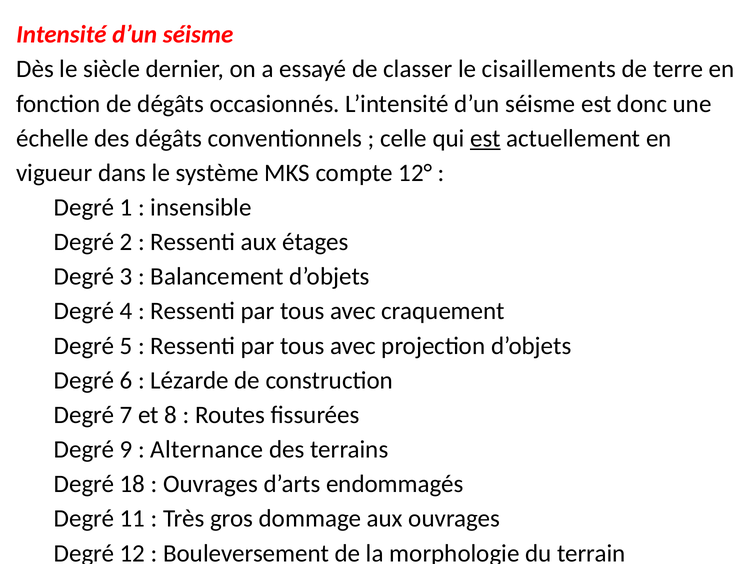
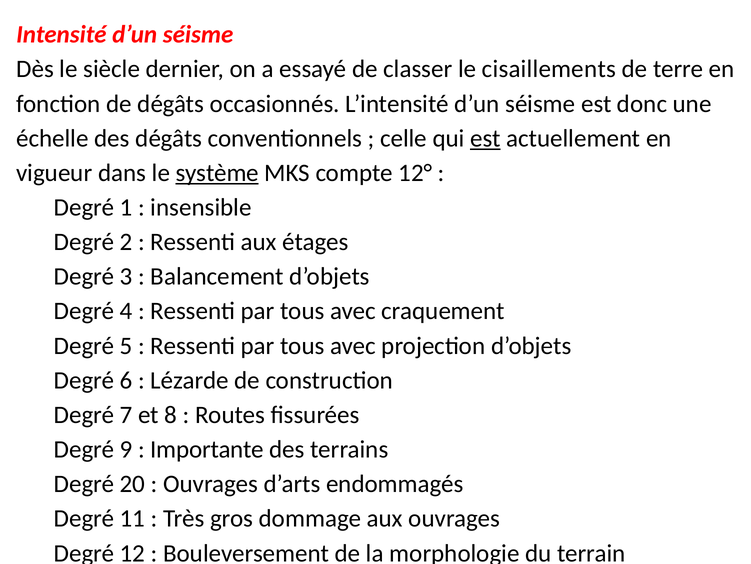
système underline: none -> present
Alternance: Alternance -> Importante
18: 18 -> 20
